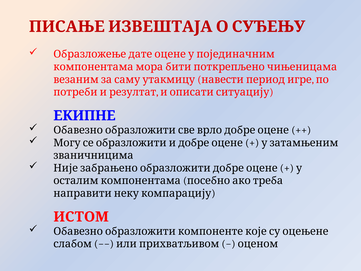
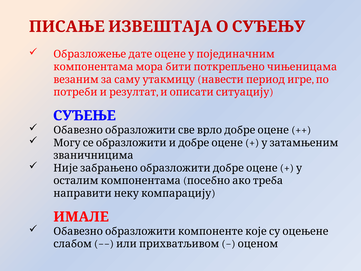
ЕКИПНЕ: ЕКИПНЕ -> СУЂЕЊЕ
ИСТОМ: ИСТОМ -> ИМАЛЕ
